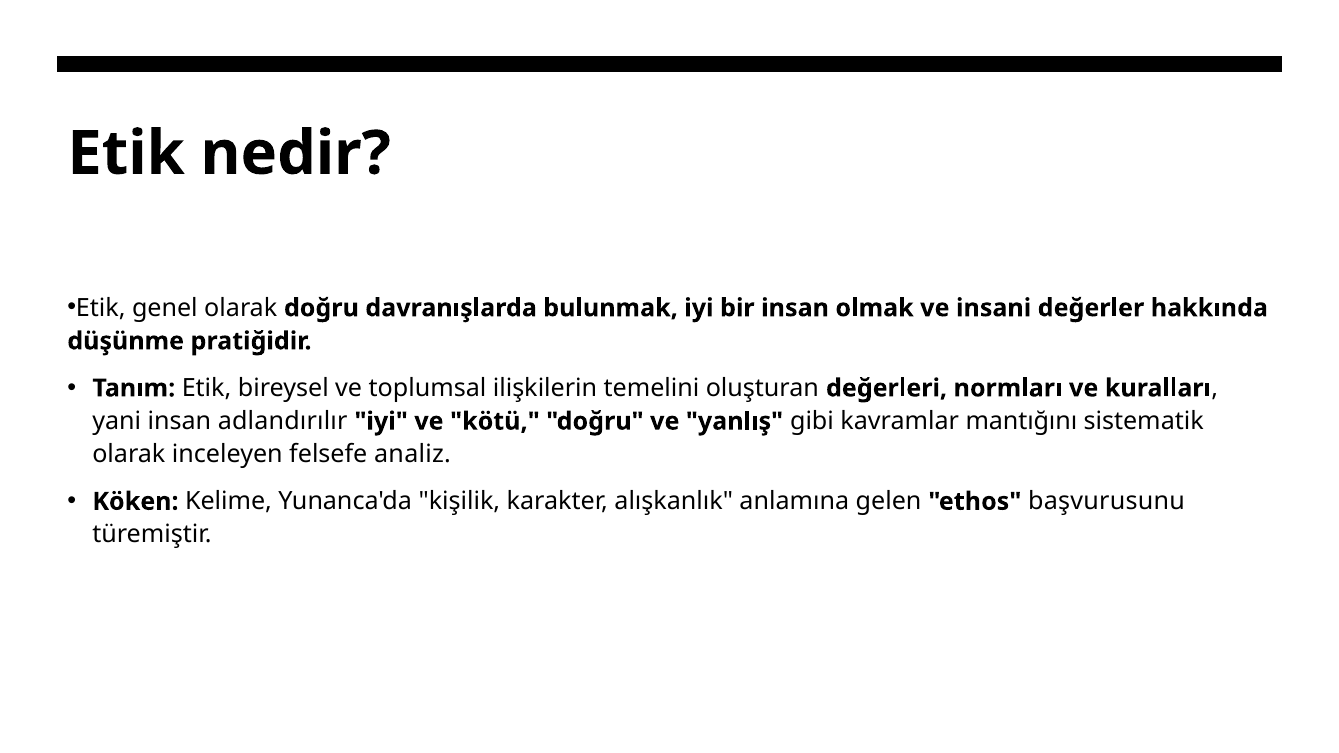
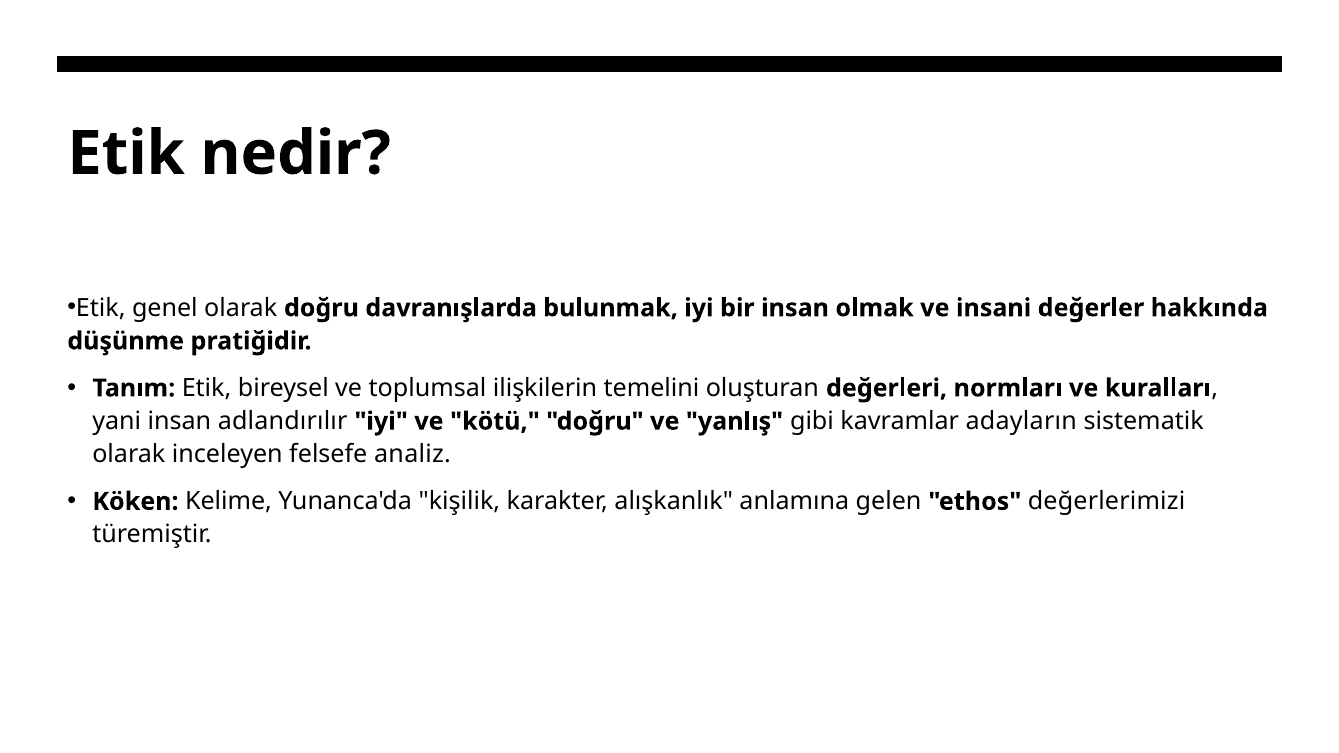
mantığını: mantığını -> adayların
başvurusunu: başvurusunu -> değerlerimizi
